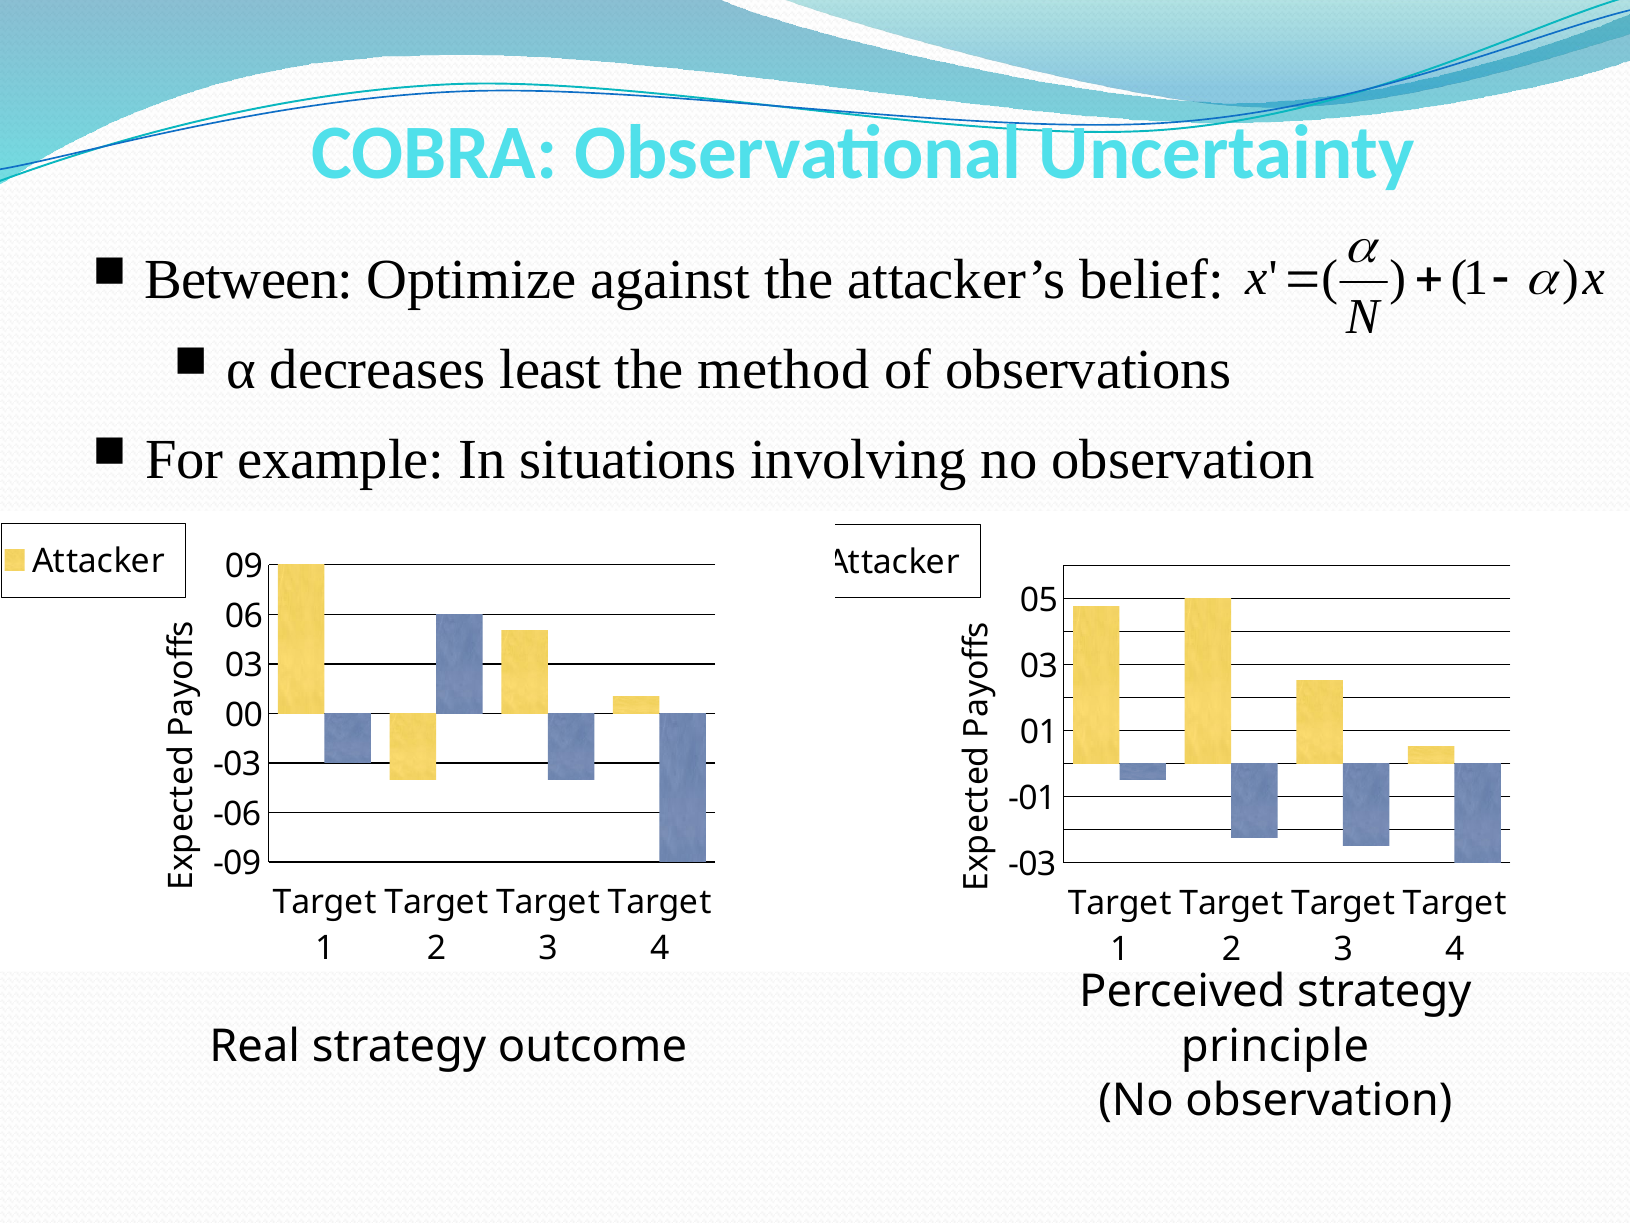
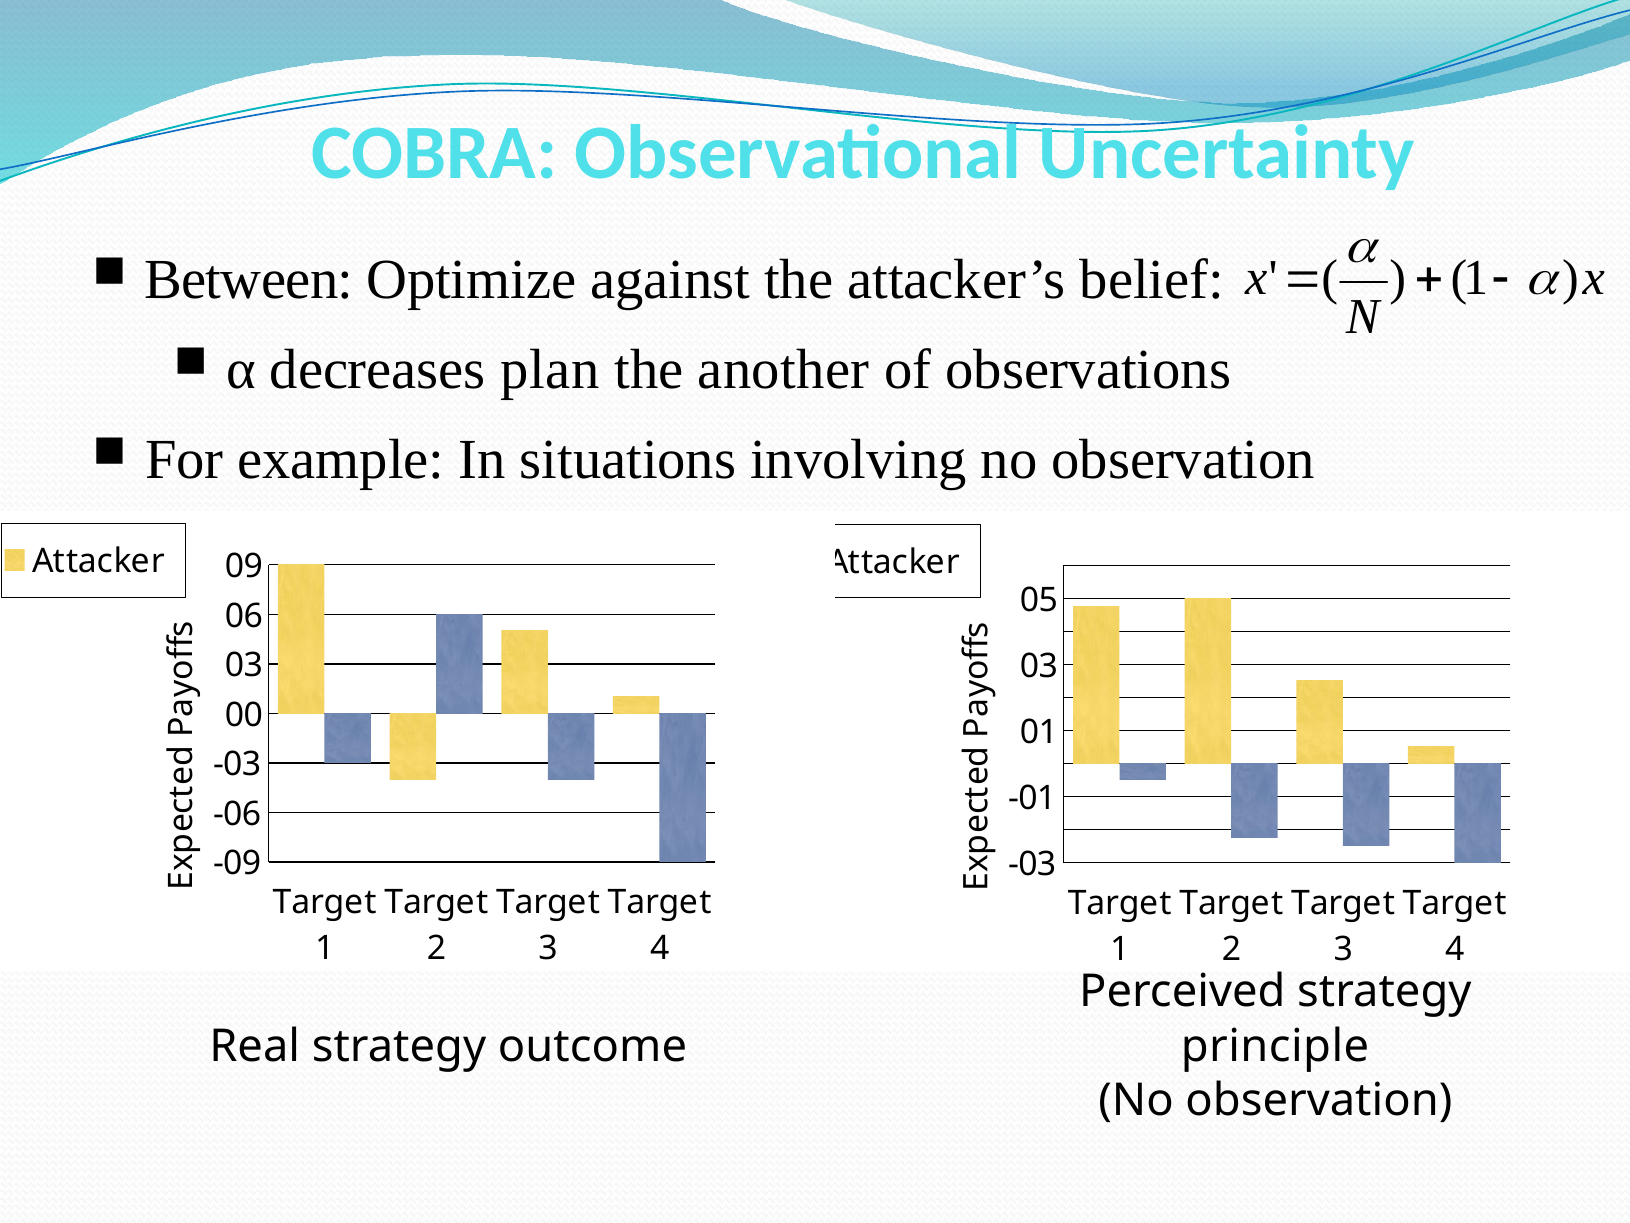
least: least -> plan
method: method -> another
